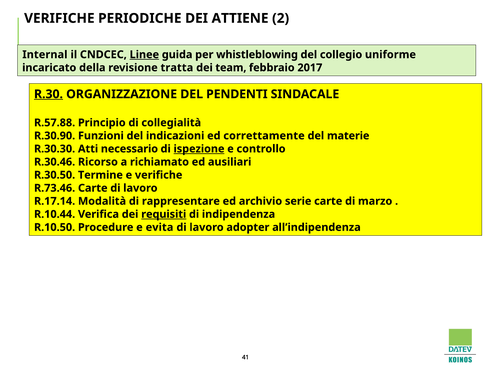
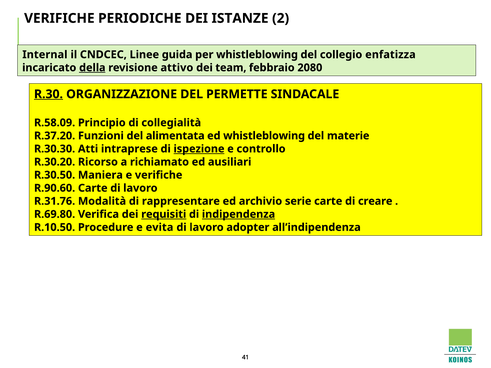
ATTIENE: ATTIENE -> ISTANZE
Linee underline: present -> none
uniforme: uniforme -> enfatizza
della underline: none -> present
tratta: tratta -> attivo
2017: 2017 -> 2080
PENDENTI: PENDENTI -> PERMETTE
R.57.88: R.57.88 -> R.58.09
R.30.90: R.30.90 -> R.37.20
indicazioni: indicazioni -> alimentata
ed correttamente: correttamente -> whistleblowing
necessario: necessario -> intraprese
R.30.46: R.30.46 -> R.30.20
Termine: Termine -> Maniera
R.73.46: R.73.46 -> R.90.60
R.17.14: R.17.14 -> R.31.76
marzo: marzo -> creare
R.10.44: R.10.44 -> R.69.80
indipendenza underline: none -> present
